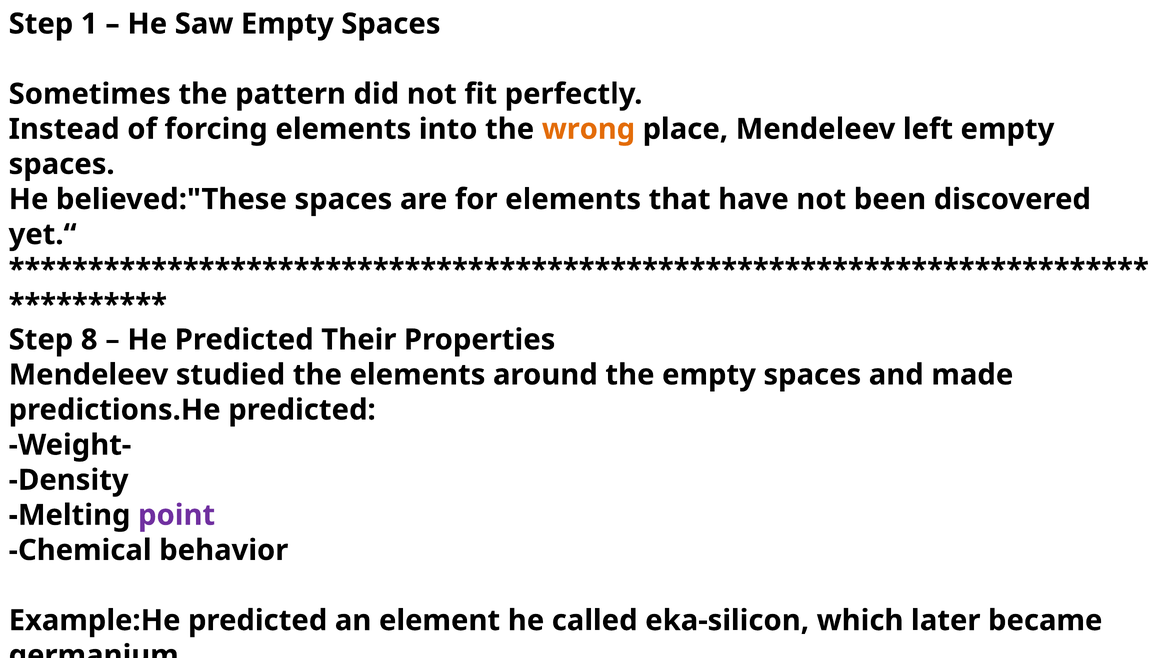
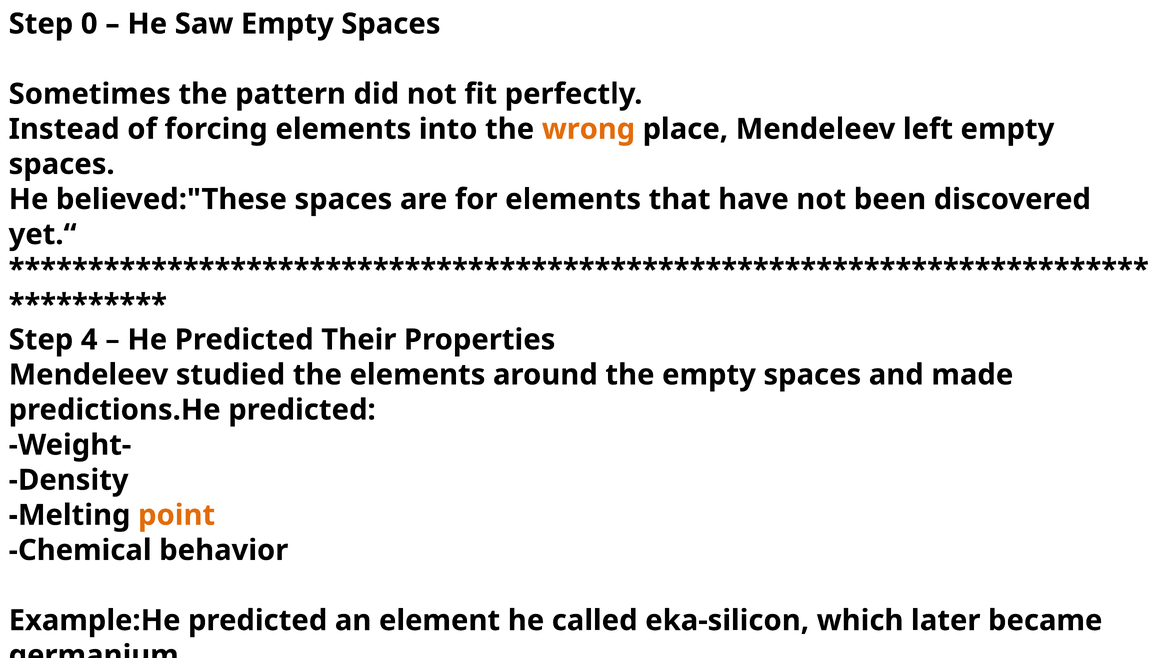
1: 1 -> 0
8: 8 -> 4
point colour: purple -> orange
